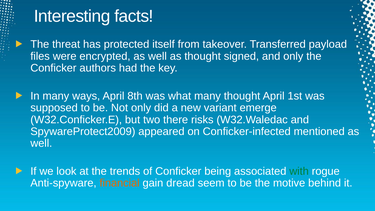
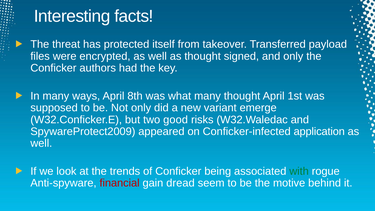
there: there -> good
mentioned: mentioned -> application
financial colour: orange -> red
